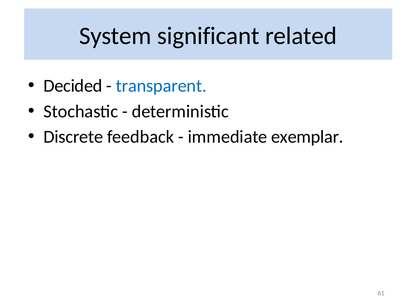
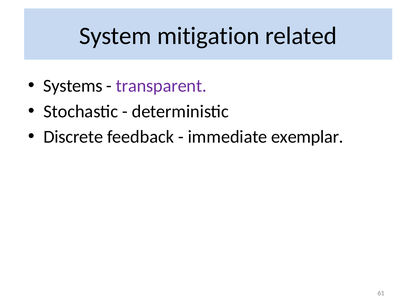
significant: significant -> mitigation
Decided: Decided -> Systems
transparent colour: blue -> purple
